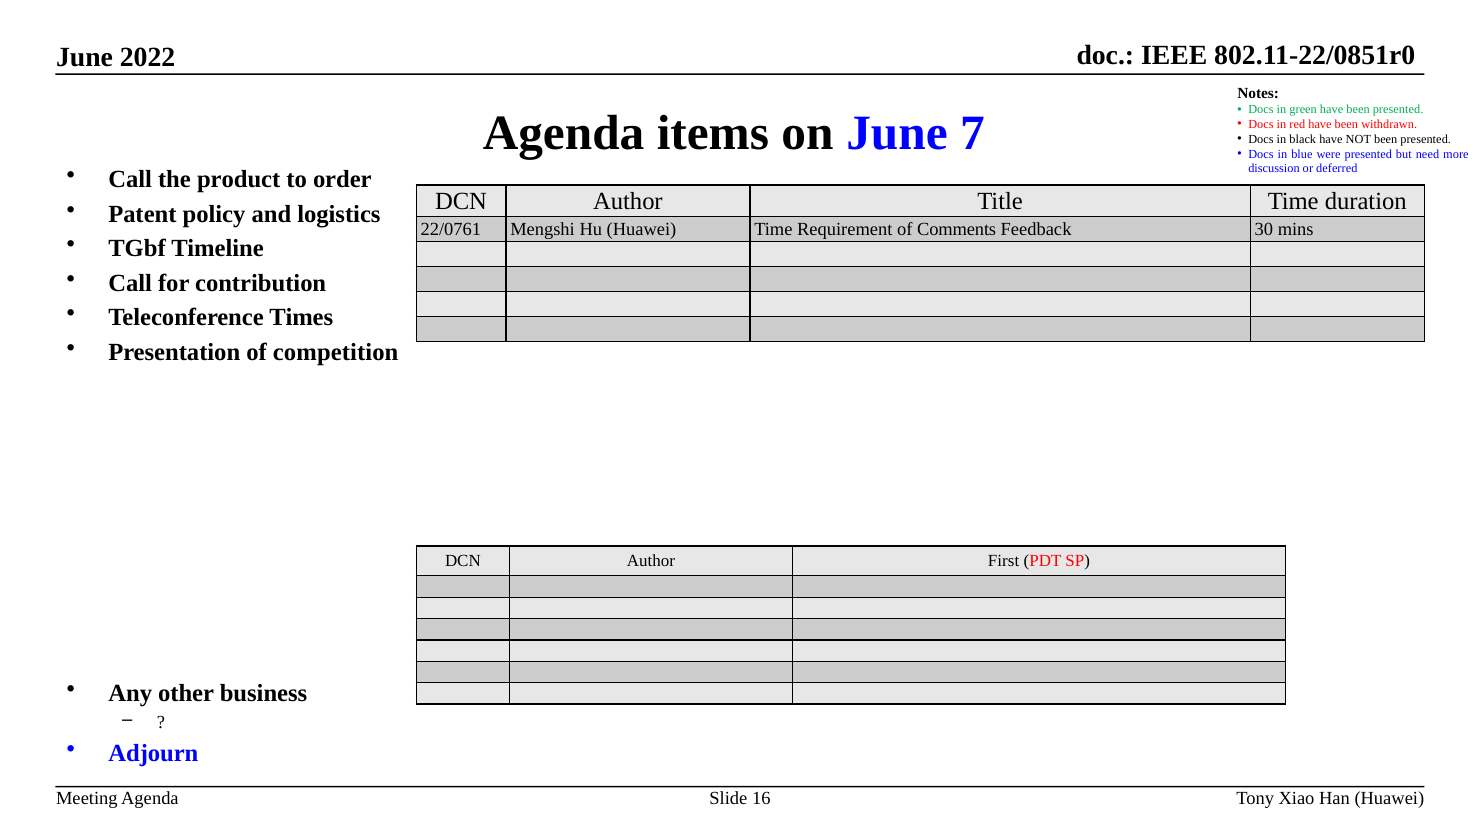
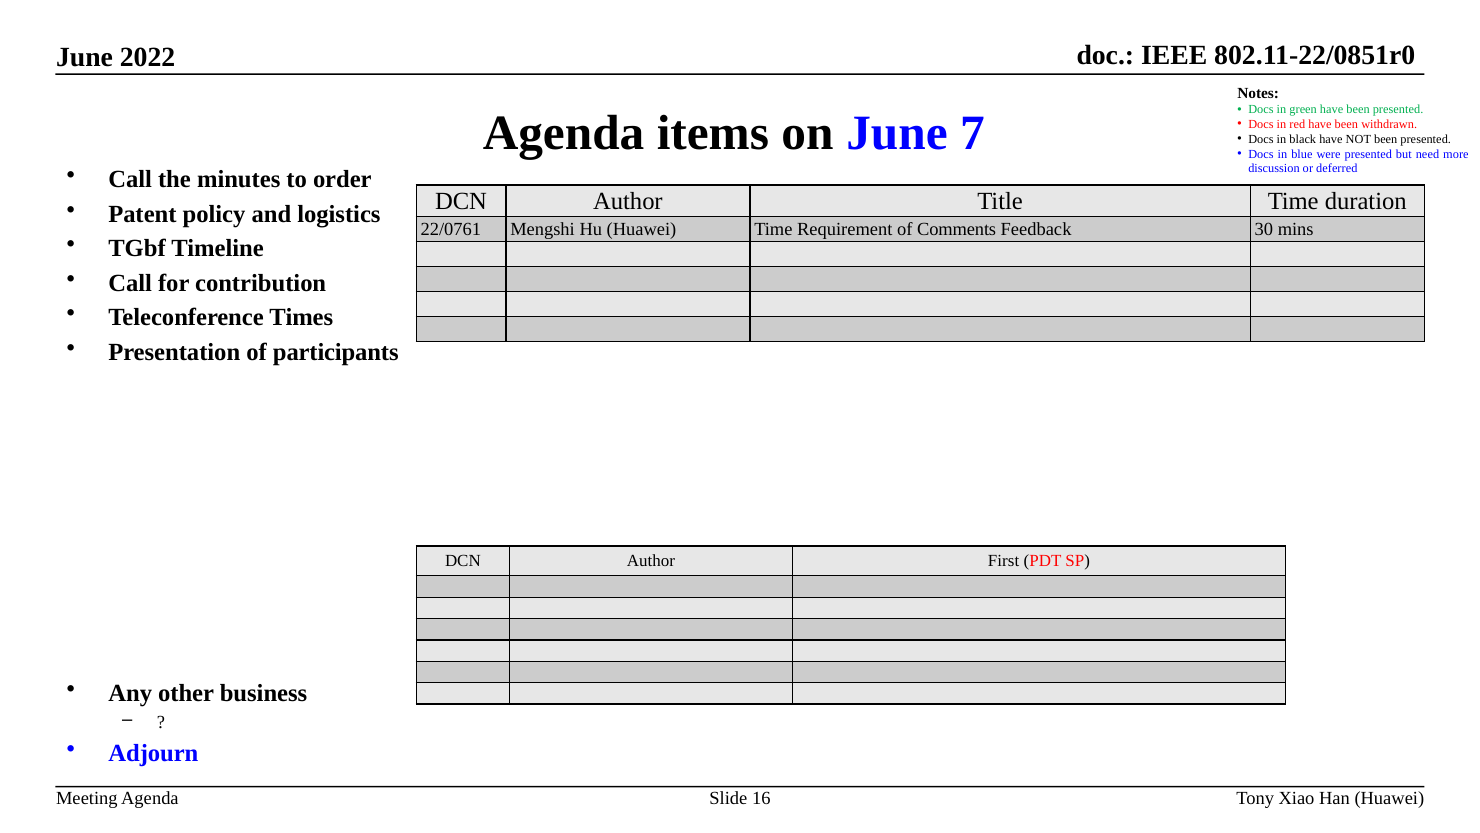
product: product -> minutes
competition: competition -> participants
